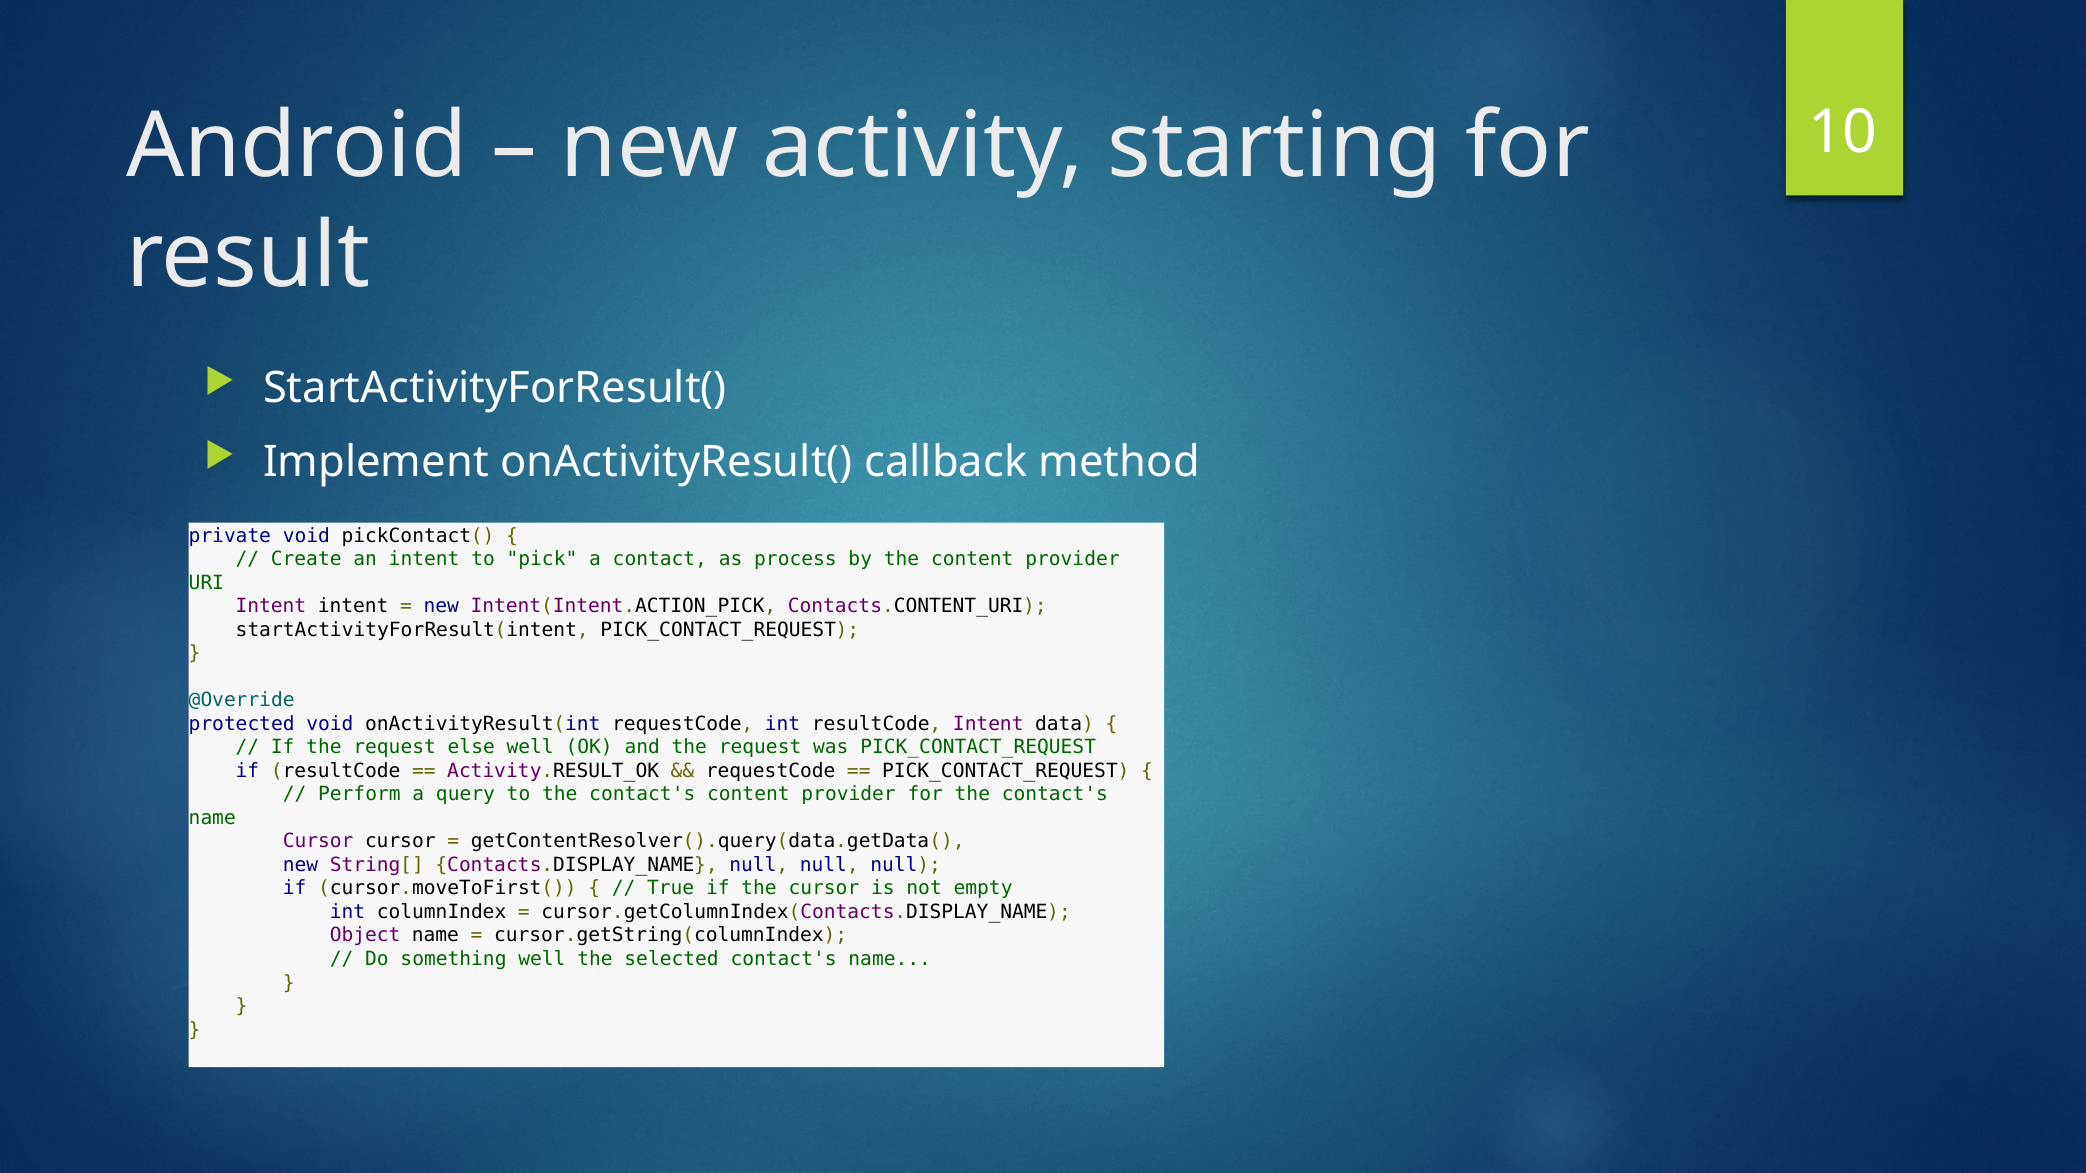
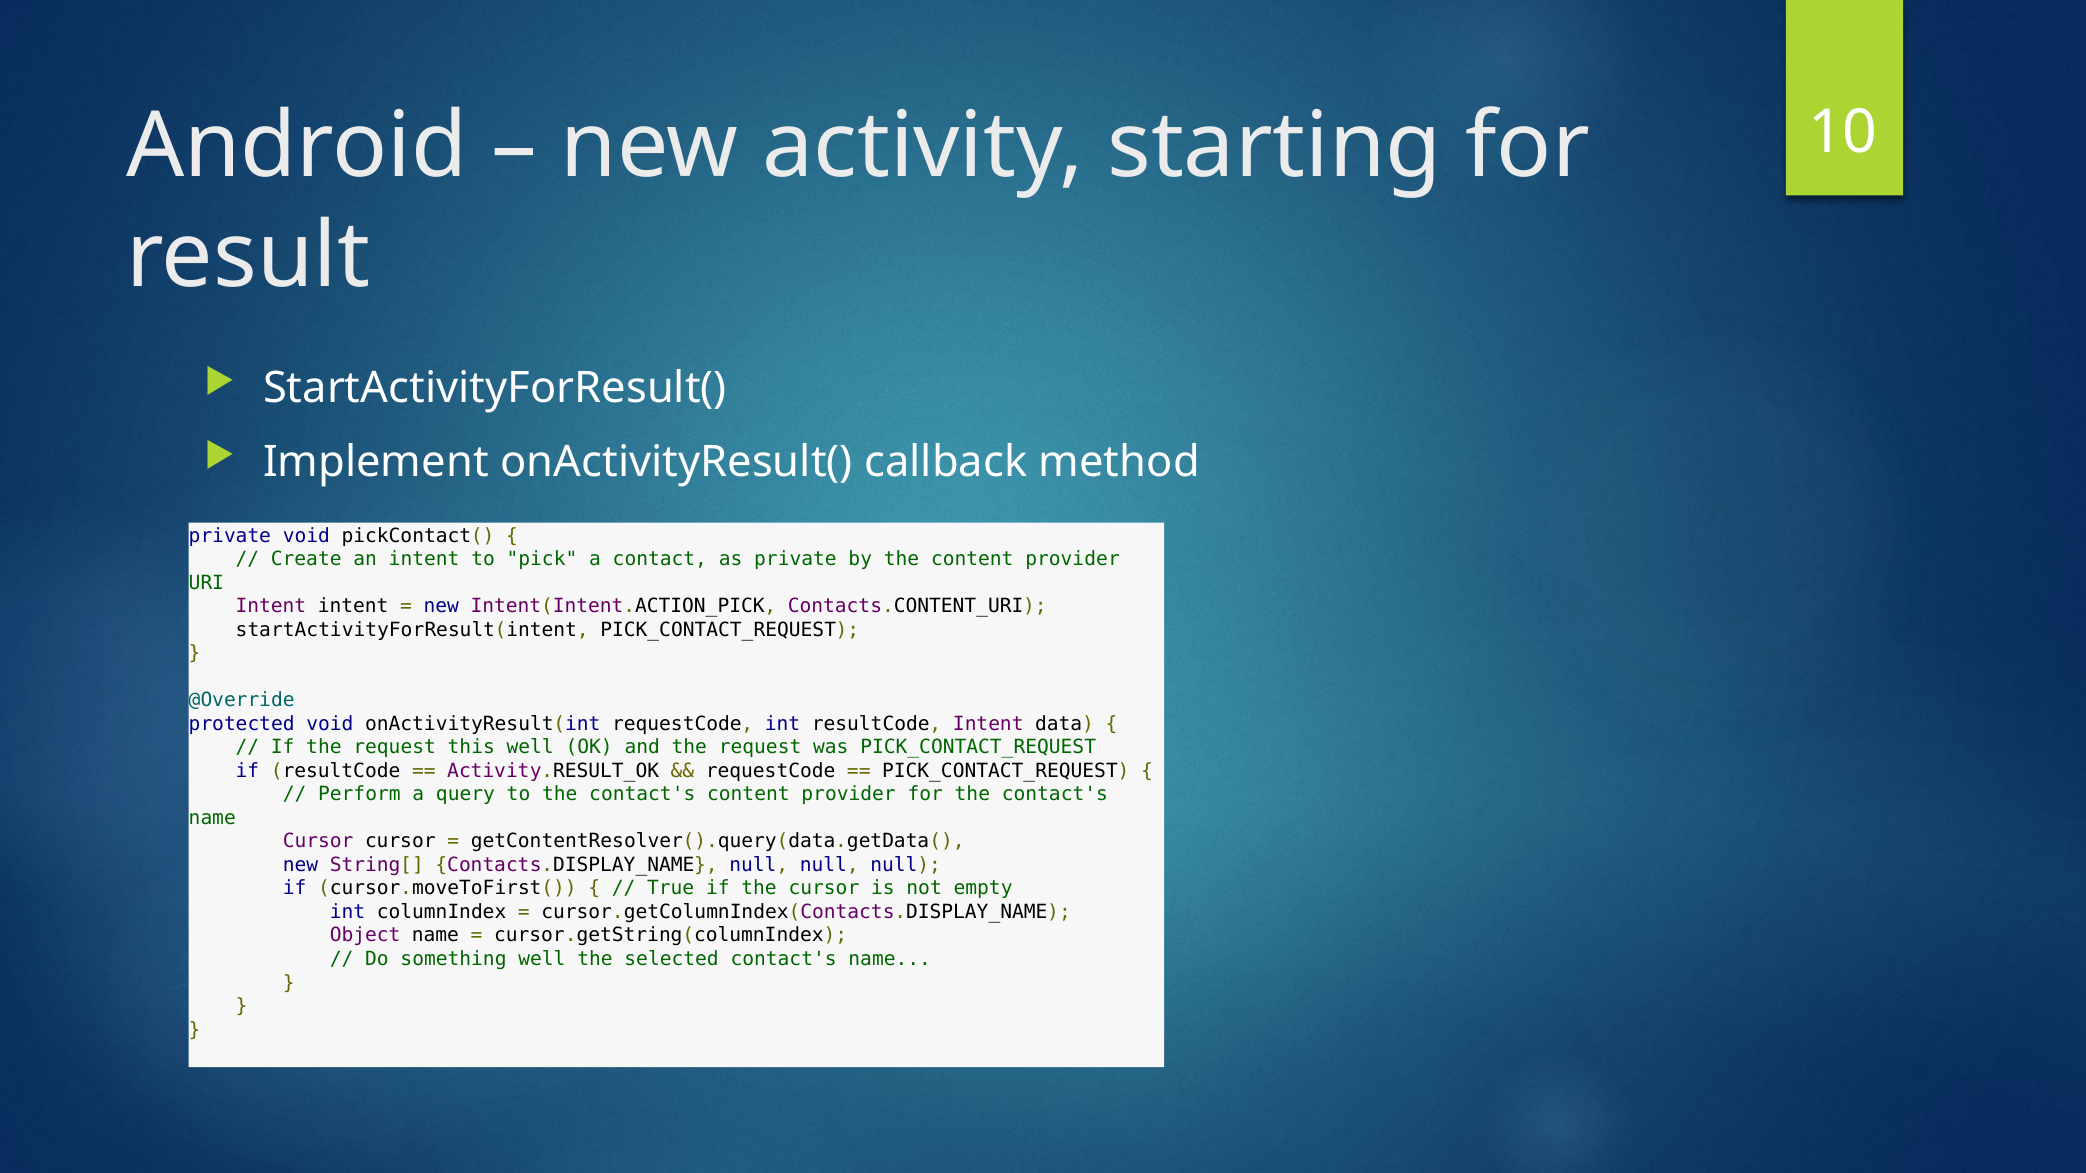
as process: process -> private
else: else -> this
